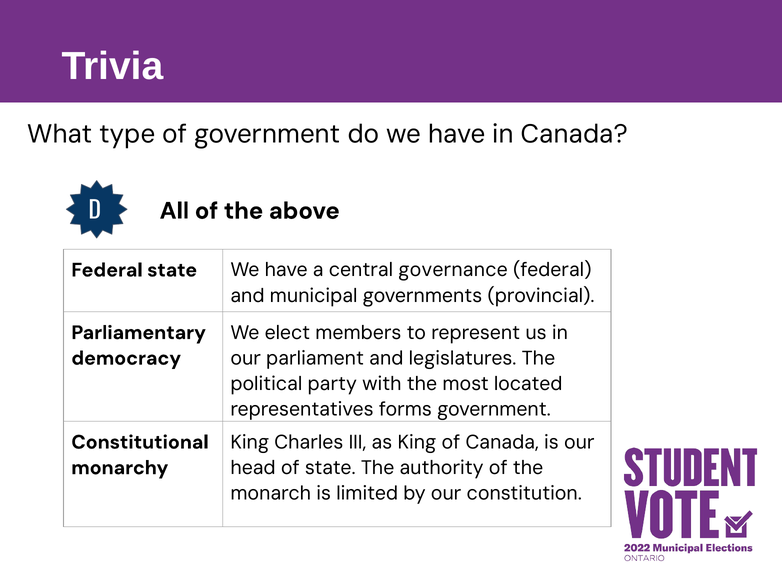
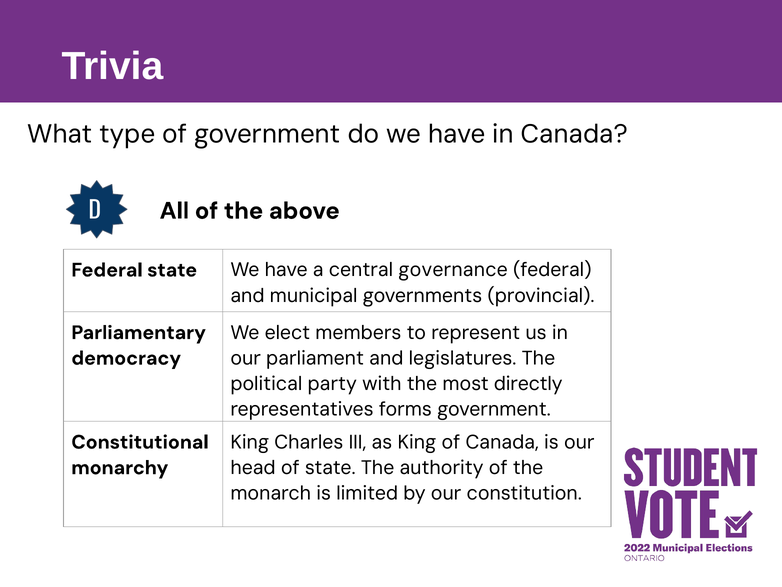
located: located -> directly
